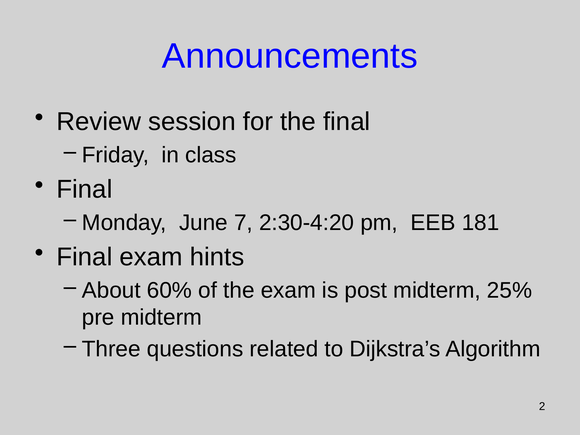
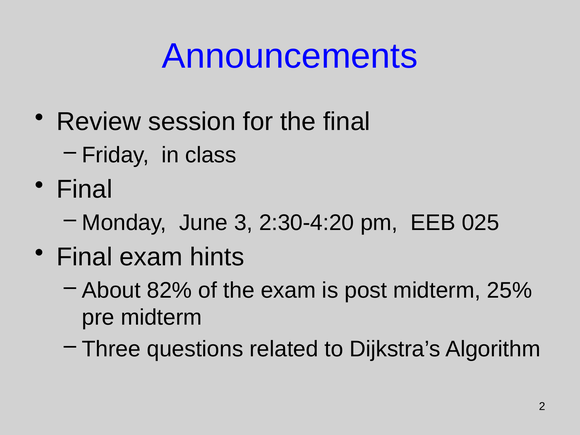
7: 7 -> 3
181: 181 -> 025
60%: 60% -> 82%
